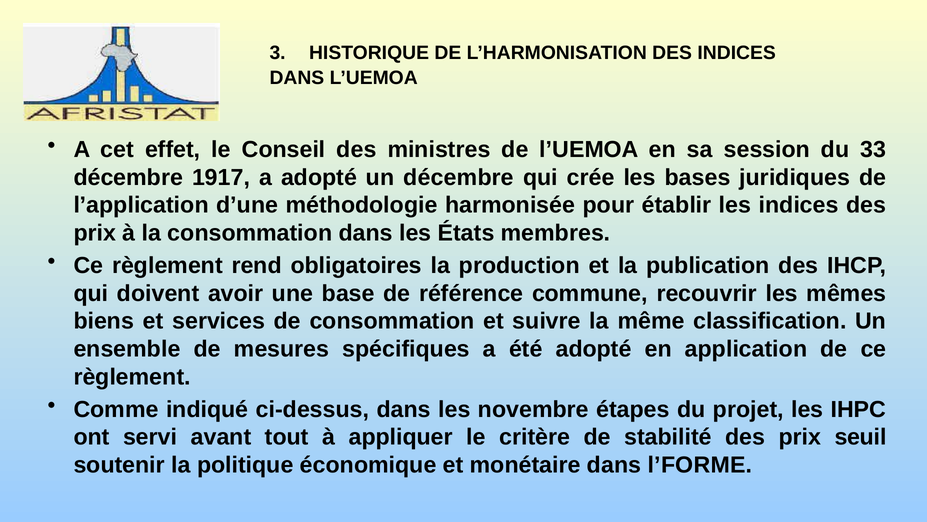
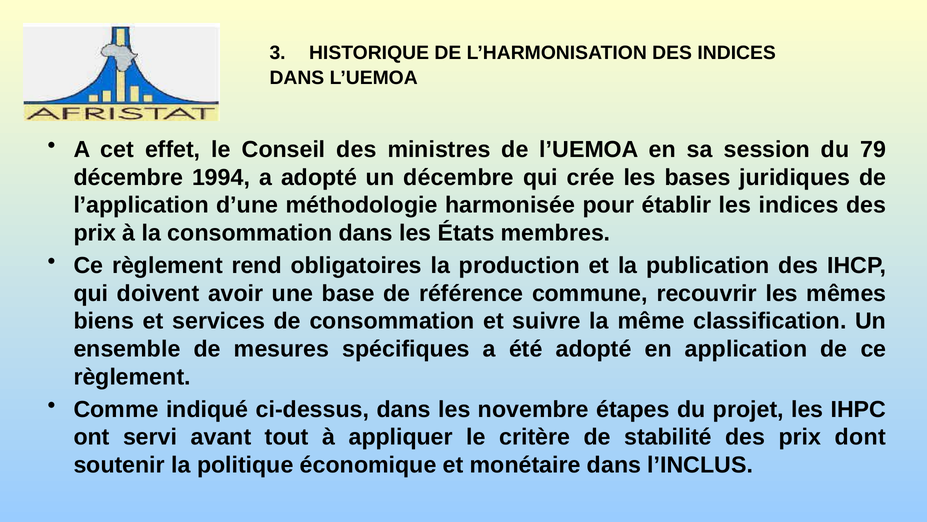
33: 33 -> 79
1917: 1917 -> 1994
seuil: seuil -> dont
l’FORME: l’FORME -> l’INCLUS
